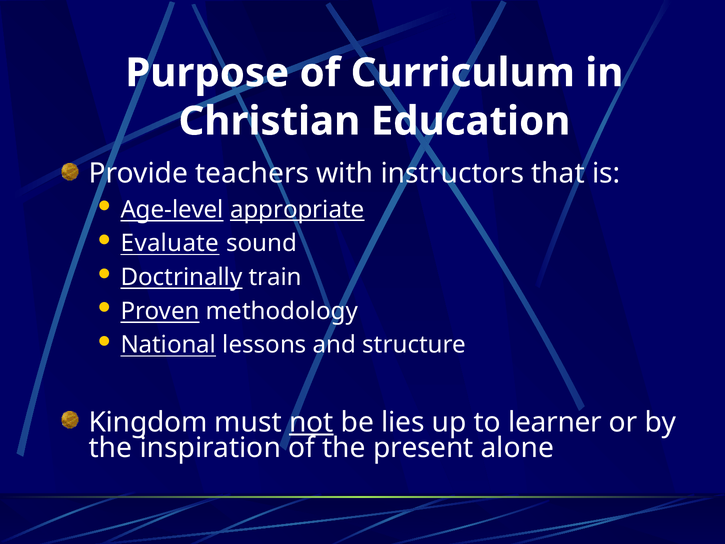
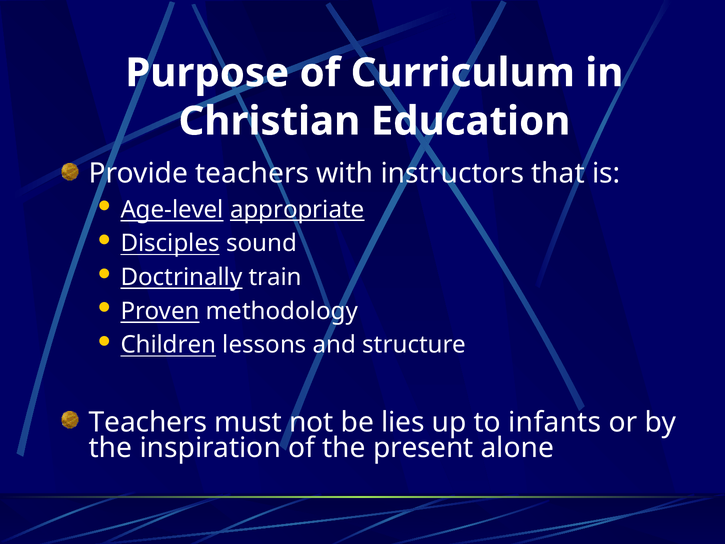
Evaluate: Evaluate -> Disciples
National: National -> Children
Kingdom at (148, 422): Kingdom -> Teachers
not underline: present -> none
learner: learner -> infants
